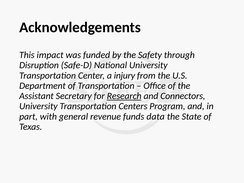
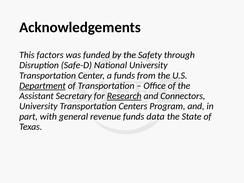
impact: impact -> factors
a injury: injury -> funds
Department underline: none -> present
